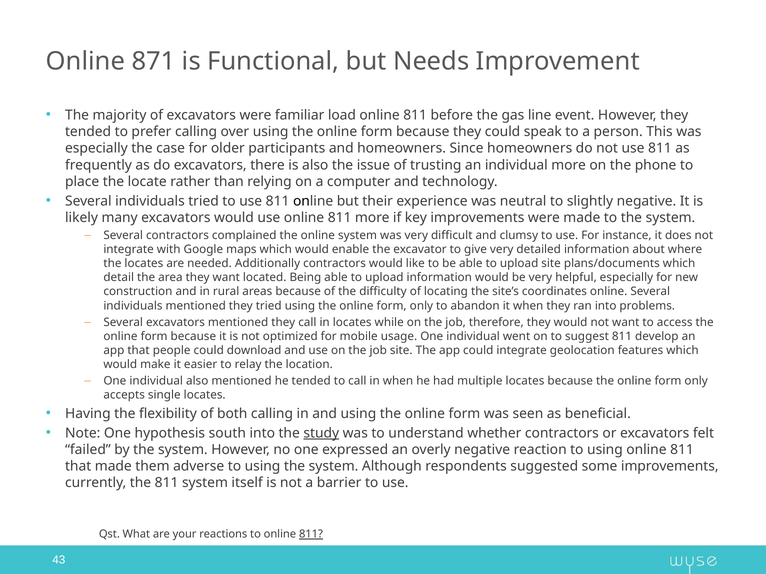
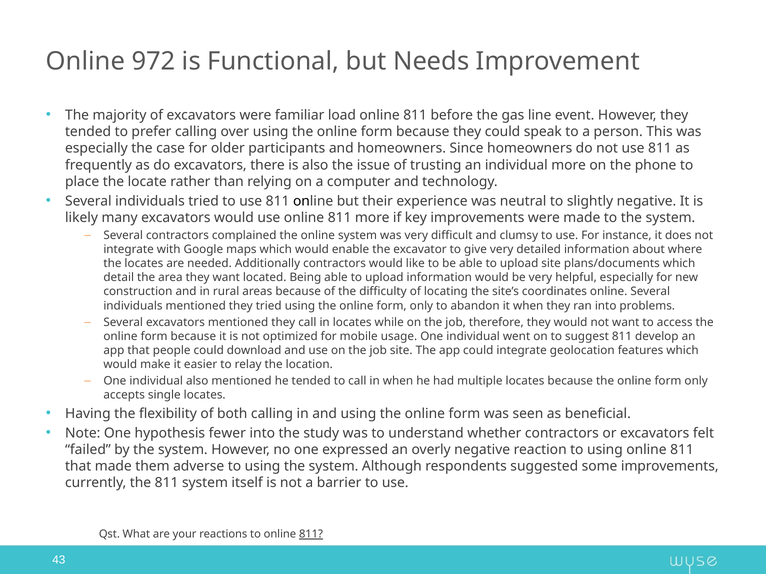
871: 871 -> 972
south: south -> fewer
study underline: present -> none
